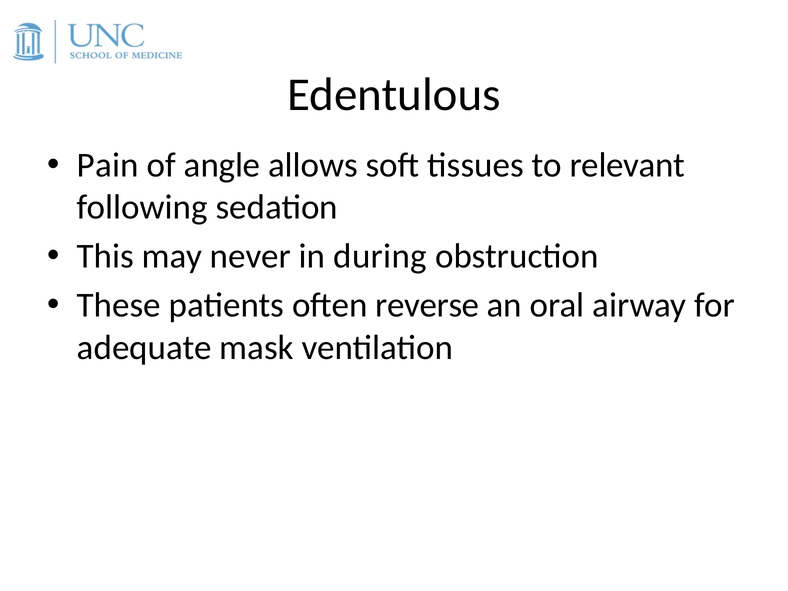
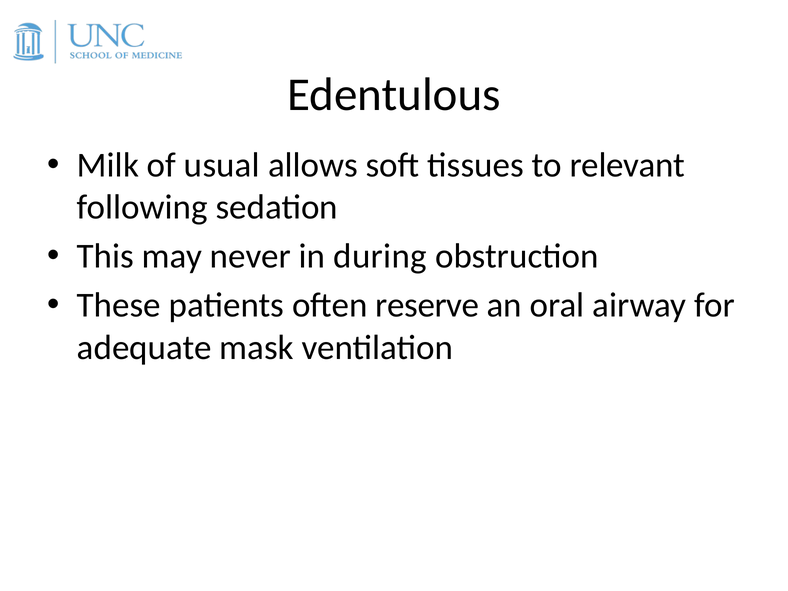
Pain: Pain -> Milk
angle: angle -> usual
reverse: reverse -> reserve
